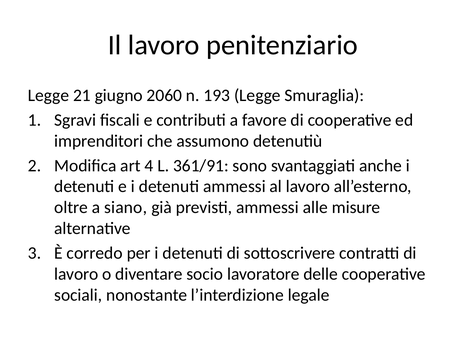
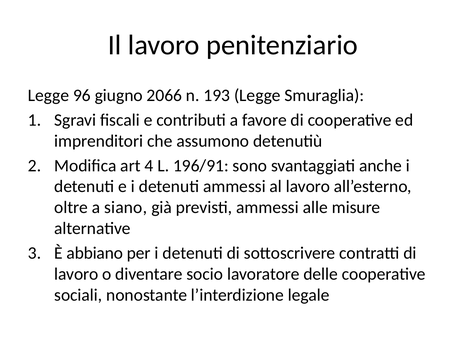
21: 21 -> 96
2060: 2060 -> 2066
361/91: 361/91 -> 196/91
corredo: corredo -> abbiano
